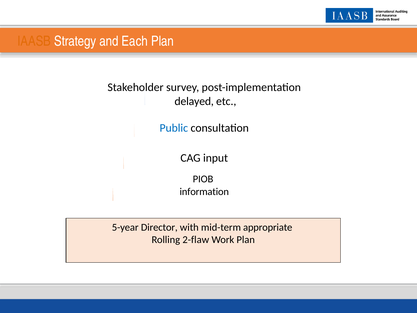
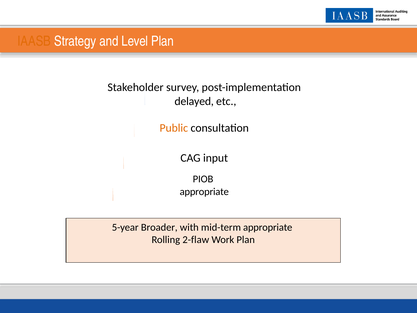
Each: Each -> Level
Public colour: blue -> orange
information at (204, 191): information -> appropriate
Director: Director -> Broader
